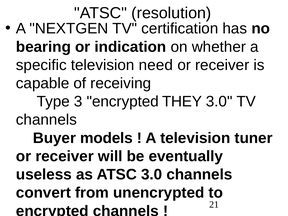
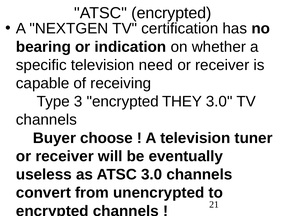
ATSC resolution: resolution -> encrypted
models: models -> choose
